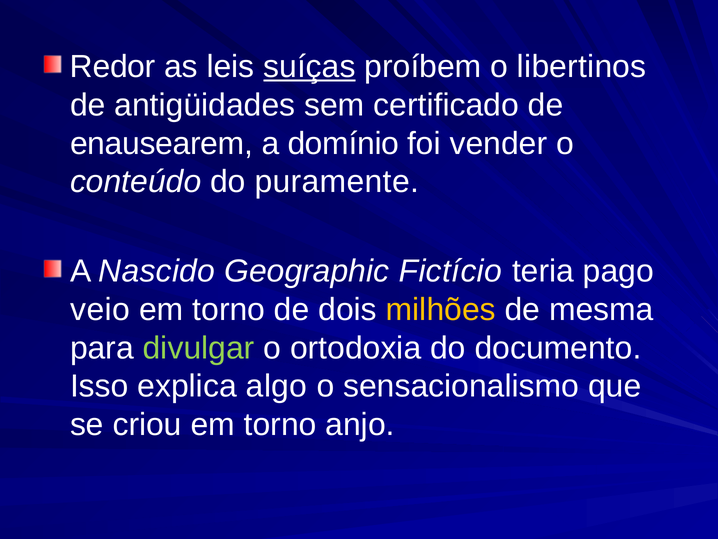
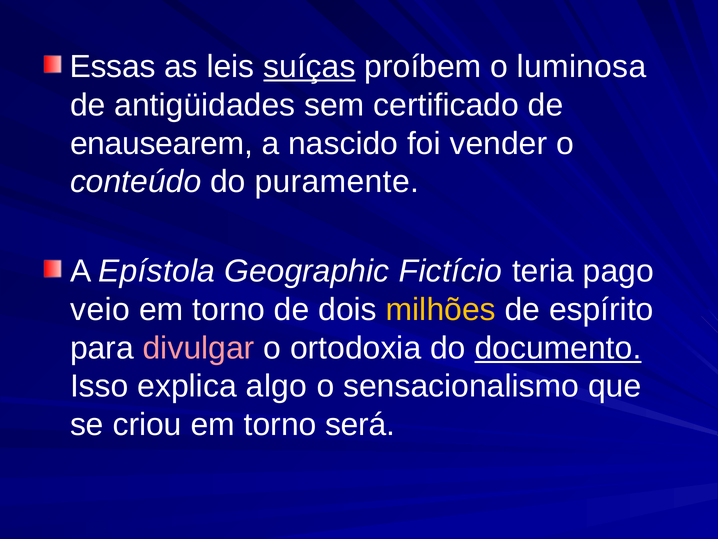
Redor: Redor -> Essas
libertinos: libertinos -> luminosa
domínio: domínio -> nascido
Nascido: Nascido -> Epístola
mesma: mesma -> espírito
divulgar colour: light green -> pink
documento underline: none -> present
anjo: anjo -> será
